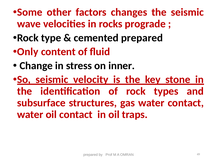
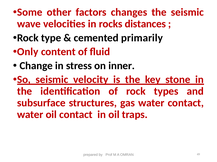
prograde: prograde -> distances
cemented prepared: prepared -> primarily
